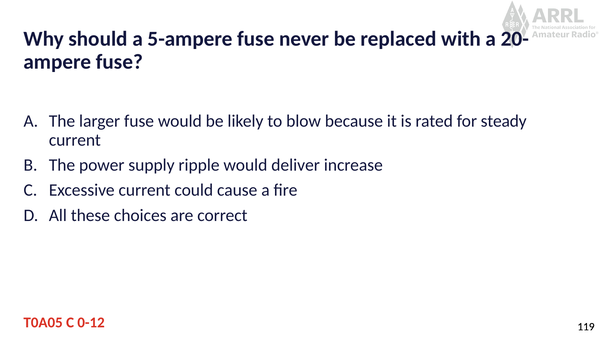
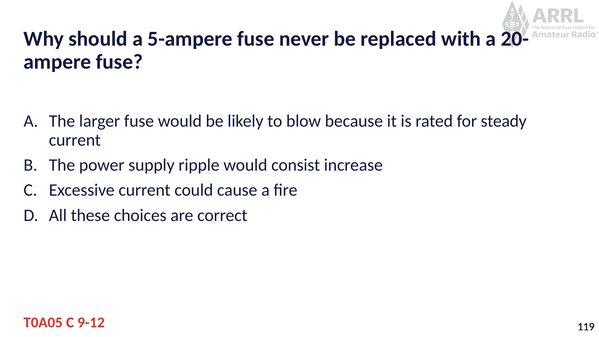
deliver: deliver -> consist
0-12: 0-12 -> 9-12
